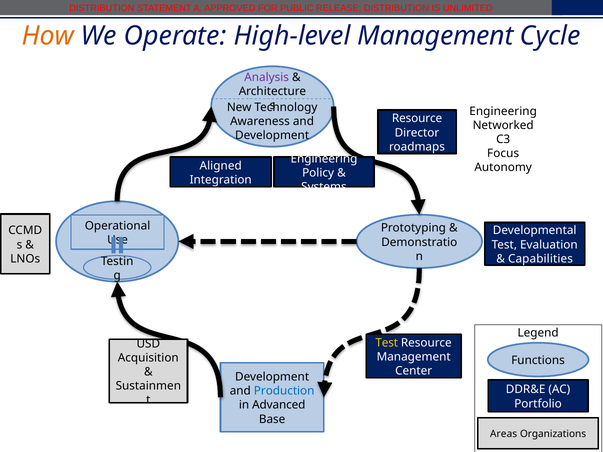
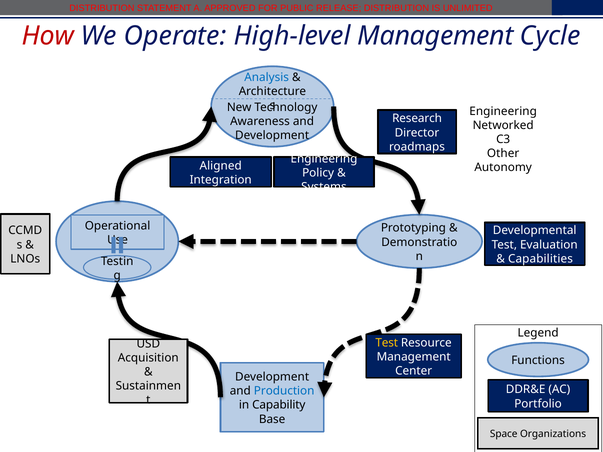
How colour: orange -> red
Analysis colour: purple -> blue
Resource at (417, 119): Resource -> Research
Focus: Focus -> Other
Advanced: Advanced -> Capability
Areas: Areas -> Space
